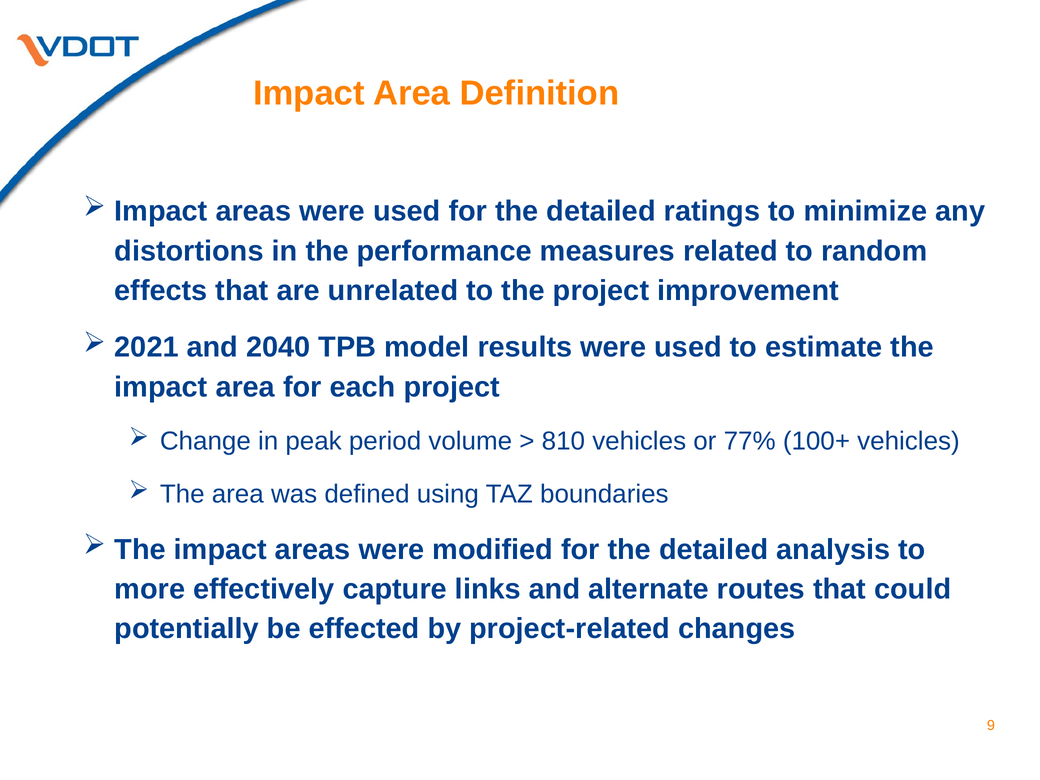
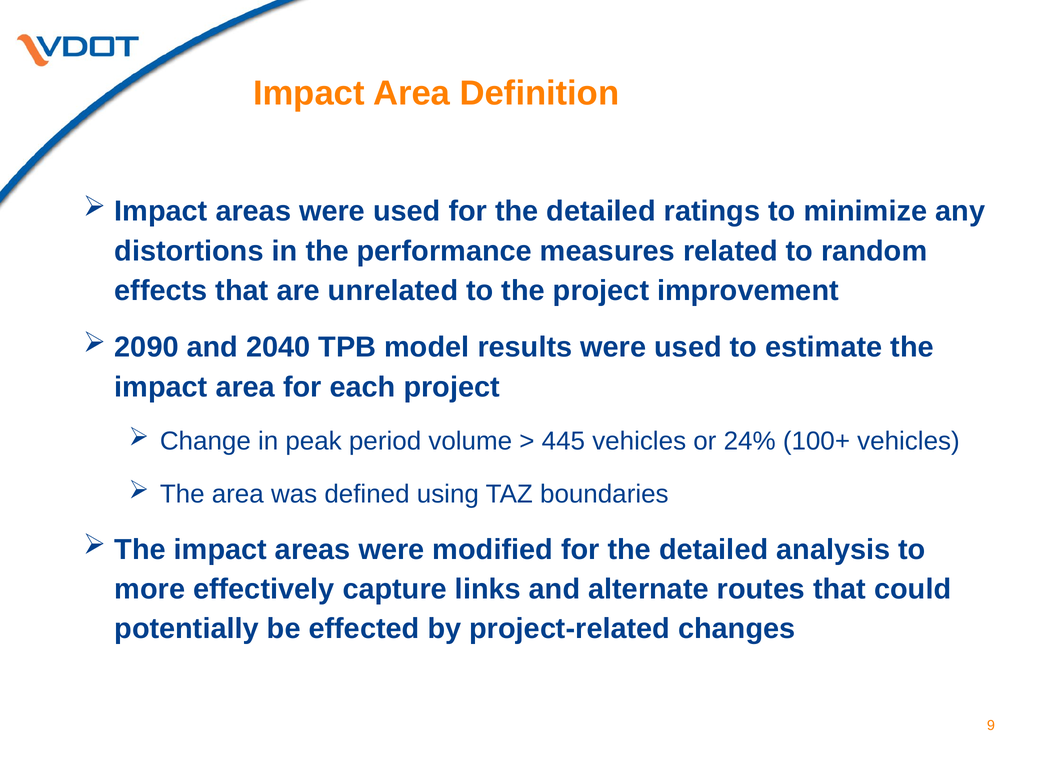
2021: 2021 -> 2090
810: 810 -> 445
77%: 77% -> 24%
